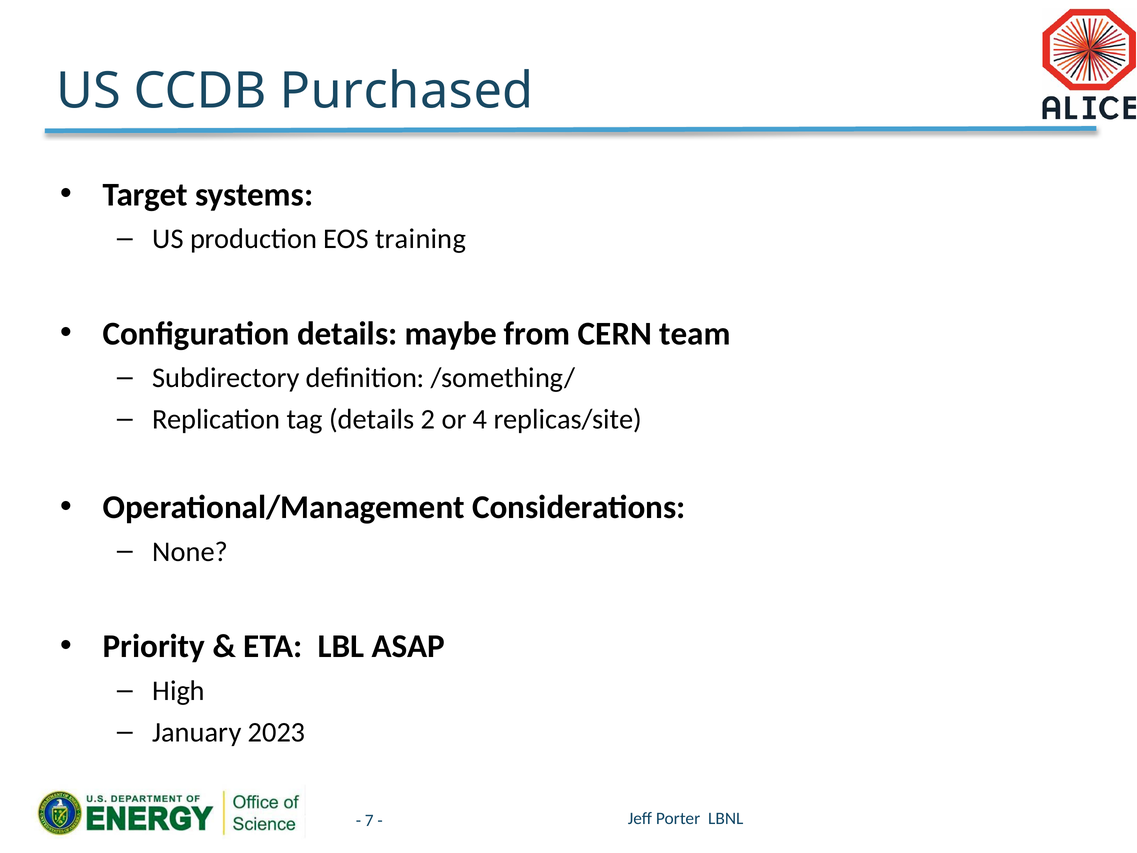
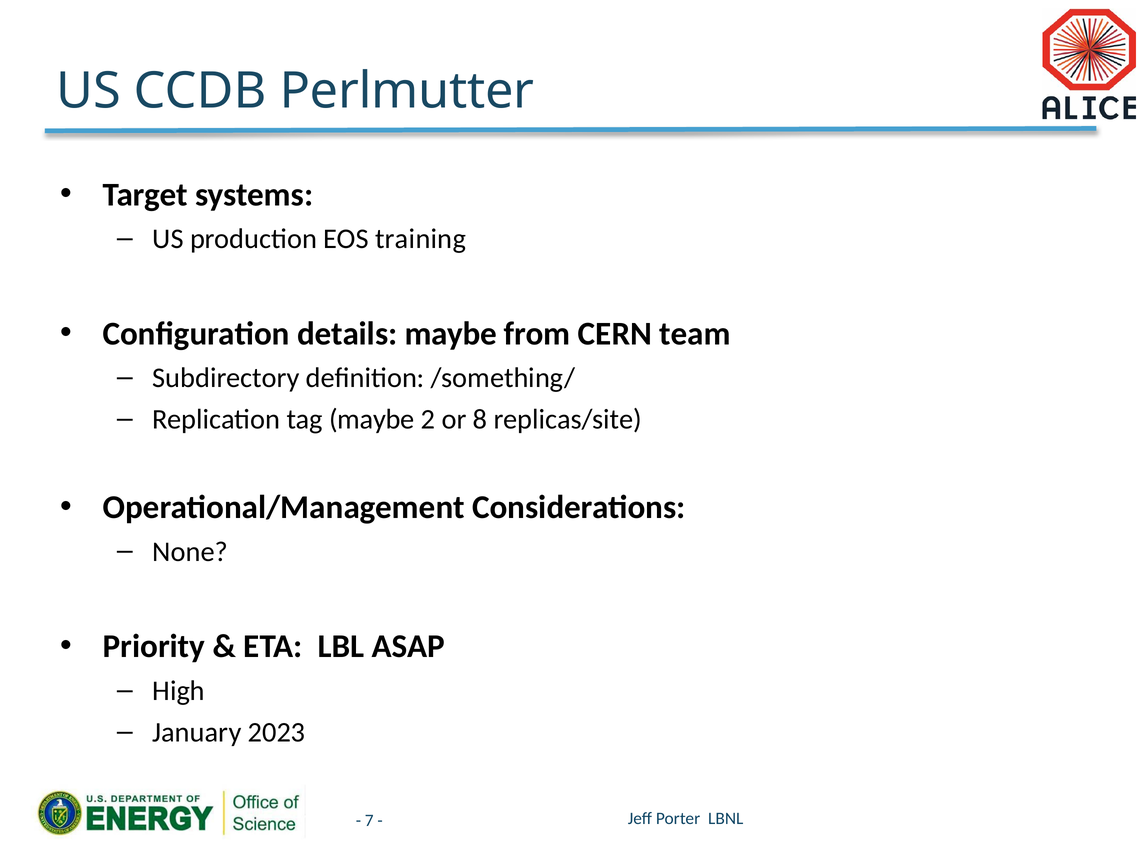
Purchased: Purchased -> Perlmutter
tag details: details -> maybe
4: 4 -> 8
